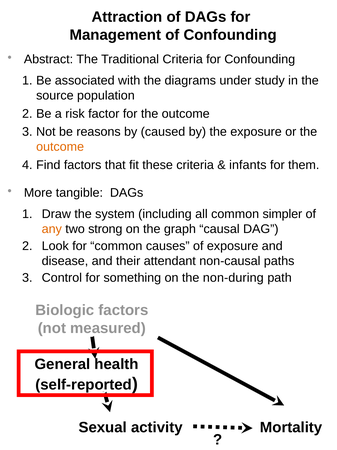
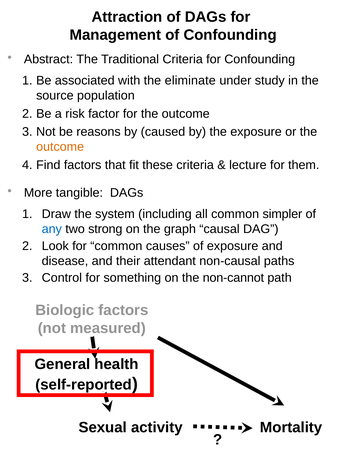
diagrams: diagrams -> eliminate
infants: infants -> lecture
any colour: orange -> blue
non-during: non-during -> non-cannot
